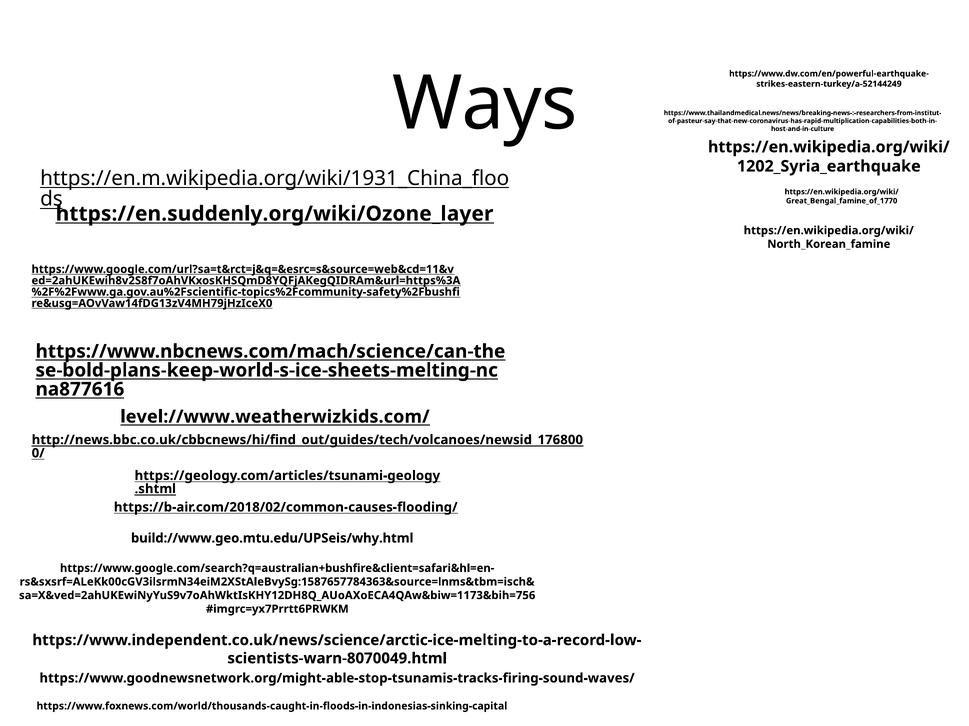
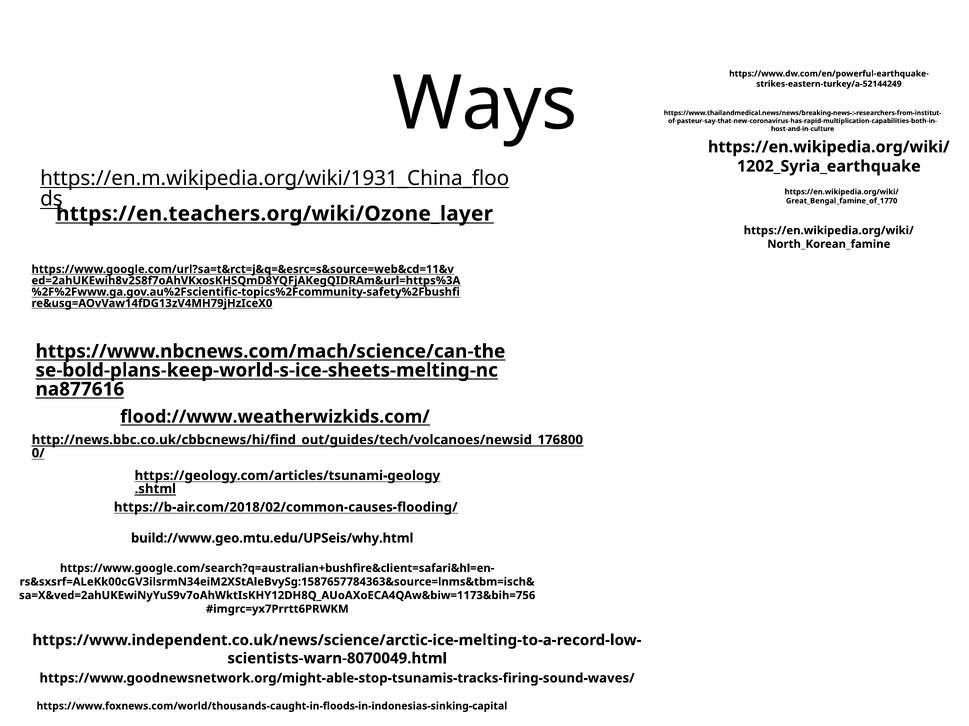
https://en.suddenly.org/wiki/Ozone_layer: https://en.suddenly.org/wiki/Ozone_layer -> https://en.teachers.org/wiki/Ozone_layer
level://www.weatherwizkids.com/: level://www.weatherwizkids.com/ -> flood://www.weatherwizkids.com/
